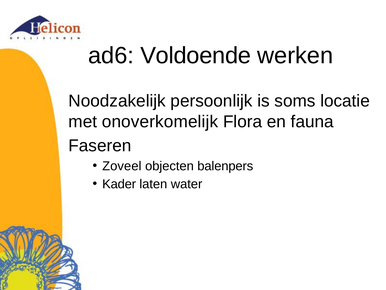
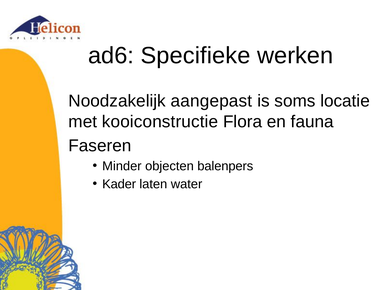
Voldoende: Voldoende -> Specifieke
persoonlijk: persoonlijk -> aangepast
onoverkomelijk: onoverkomelijk -> kooiconstructie
Zoveel: Zoveel -> Minder
